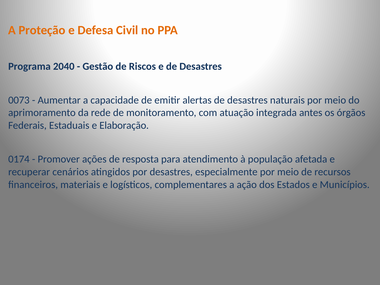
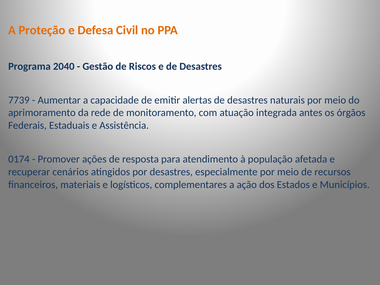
0073: 0073 -> 7739
Elaboração: Elaboração -> Assistência
